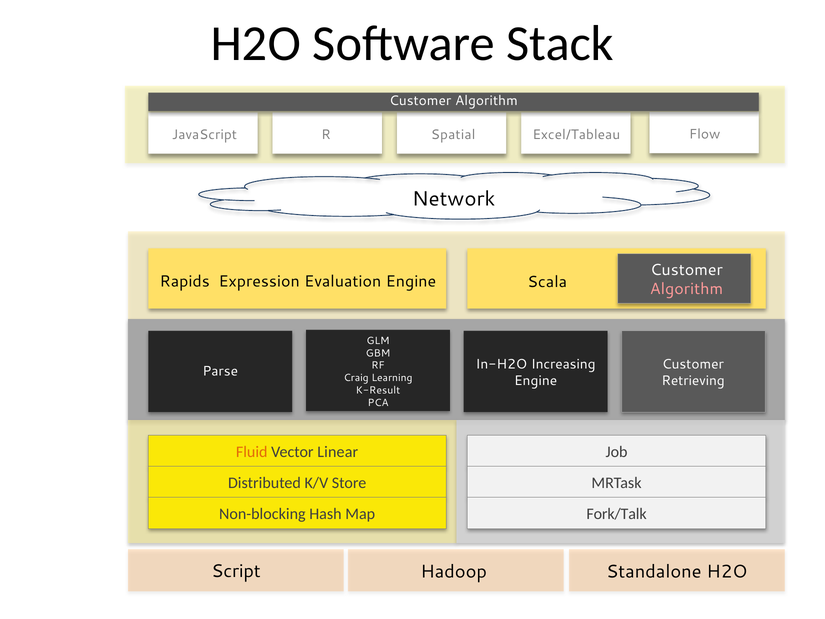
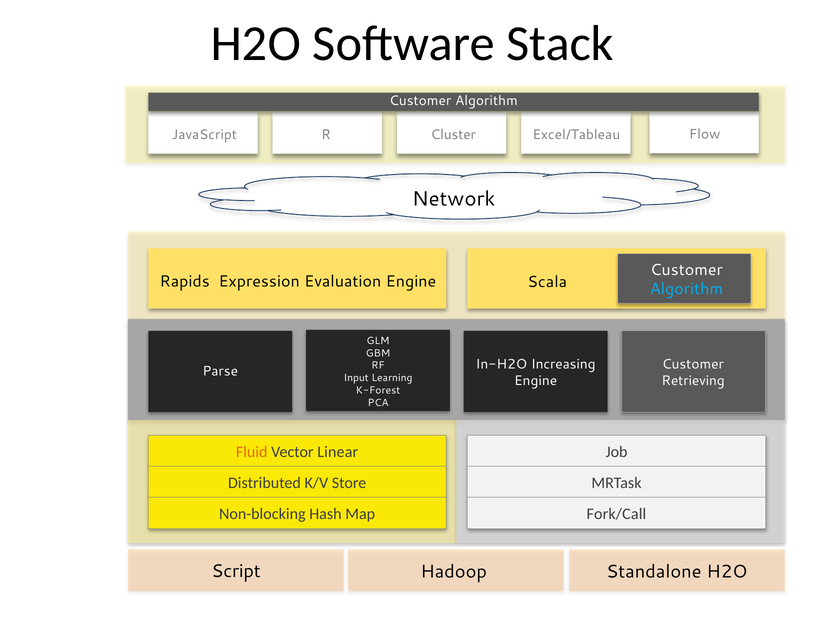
Spatial: Spatial -> Cluster
Algorithm at (686, 289) colour: pink -> light blue
Craig: Craig -> Input
K-Result: K-Result -> K-Forest
Fork/Talk: Fork/Talk -> Fork/Call
